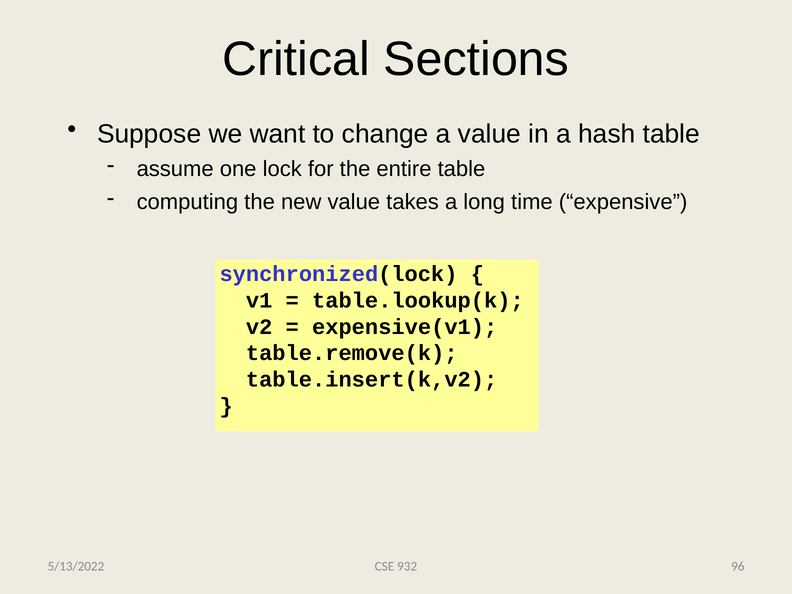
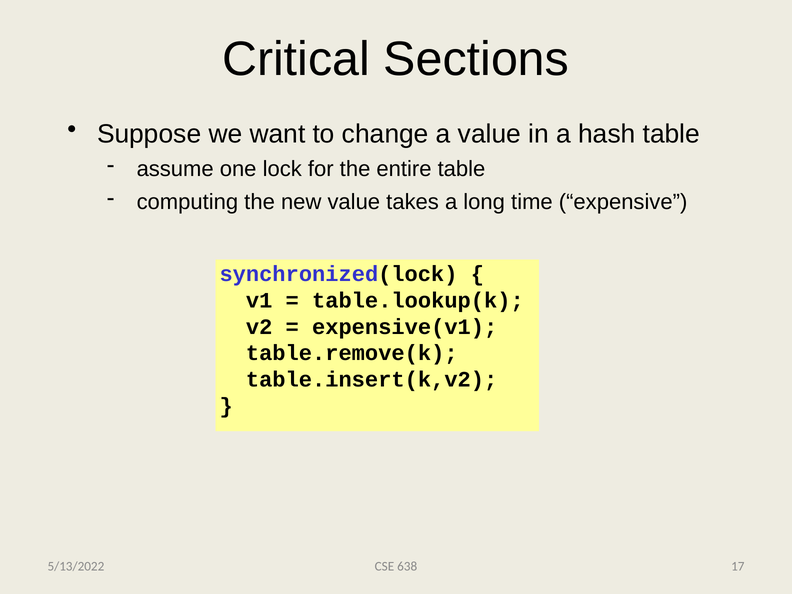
932: 932 -> 638
96: 96 -> 17
